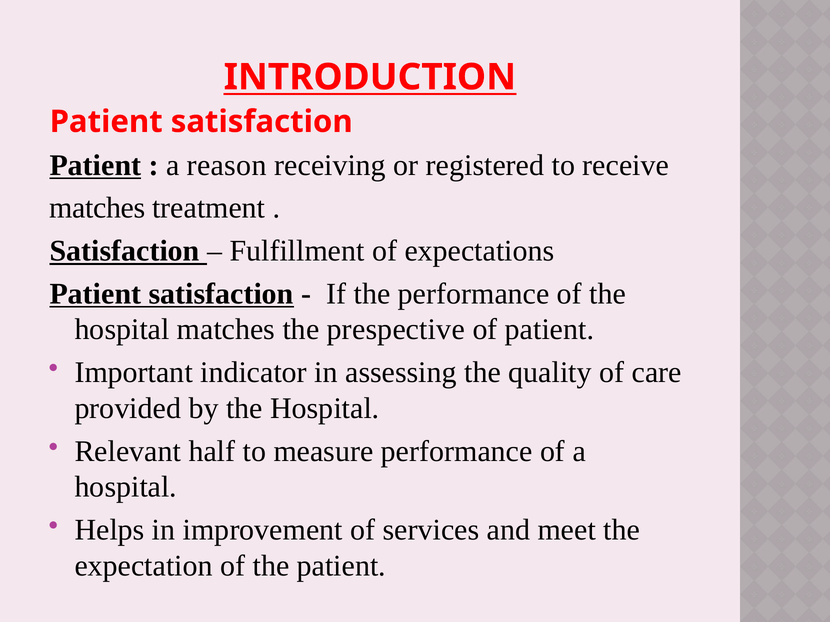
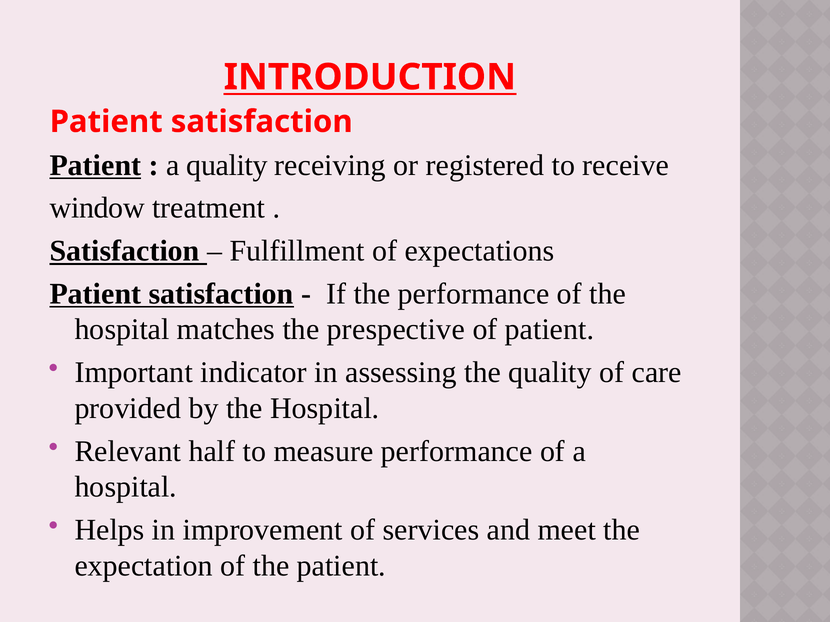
a reason: reason -> quality
matches at (97, 208): matches -> window
